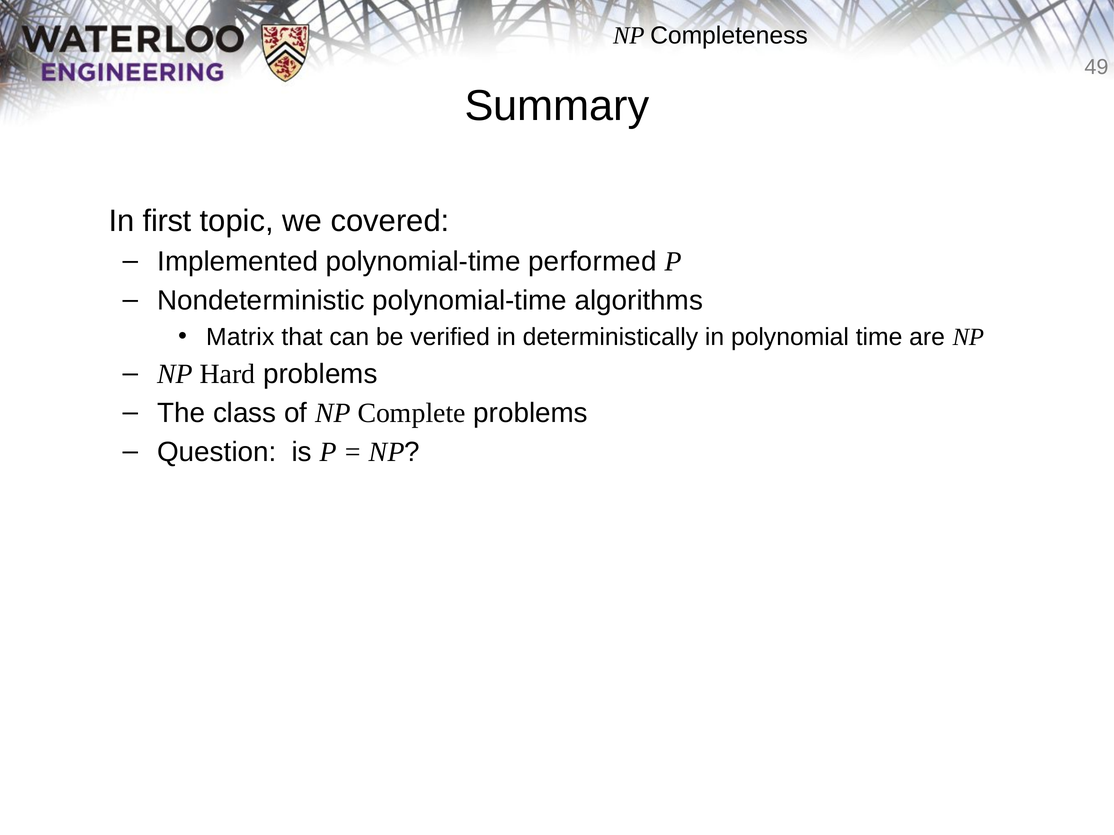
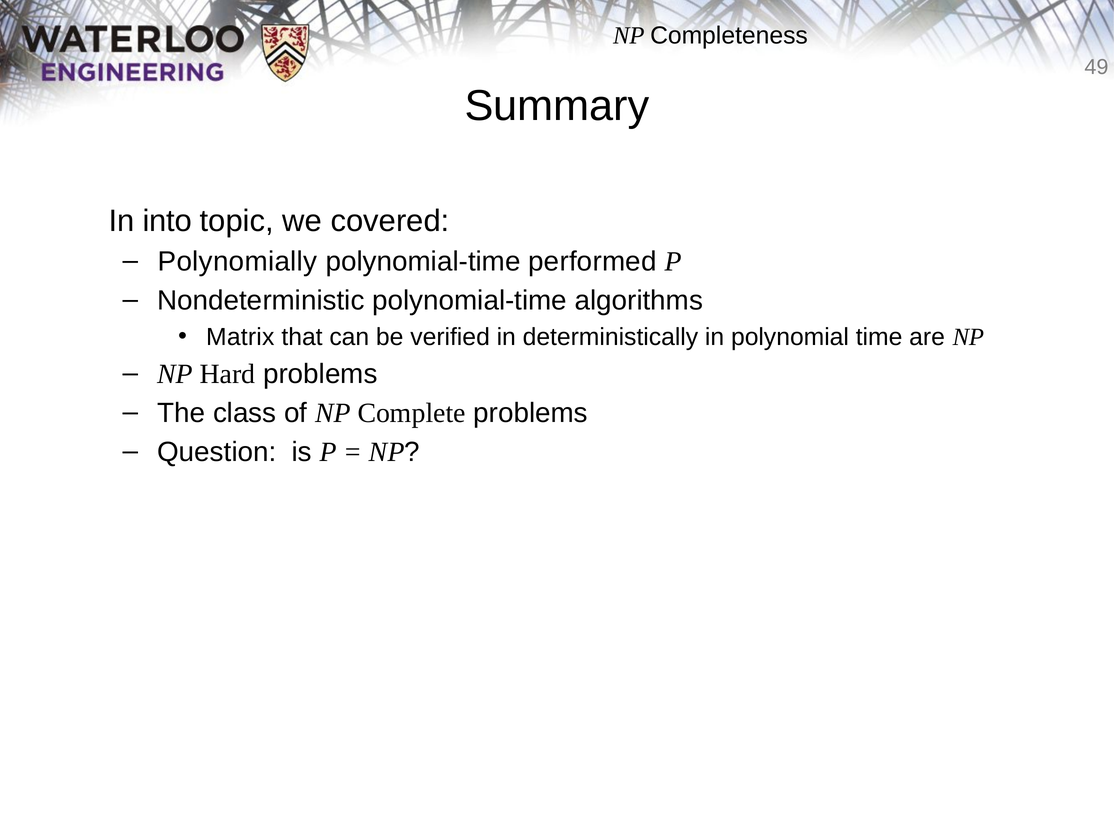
first: first -> into
Implemented: Implemented -> Polynomially
